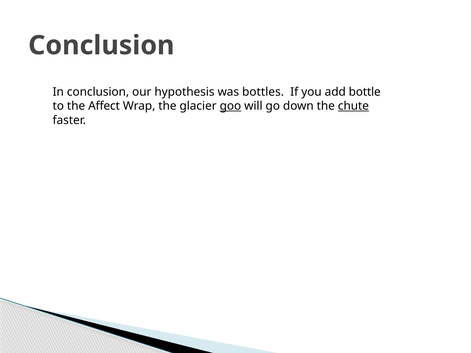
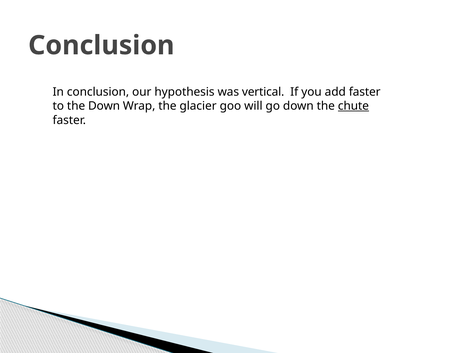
bottles: bottles -> vertical
add bottle: bottle -> faster
the Affect: Affect -> Down
goo underline: present -> none
